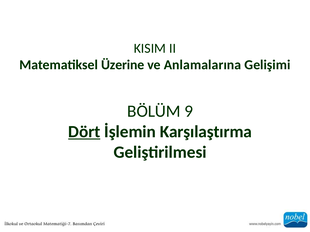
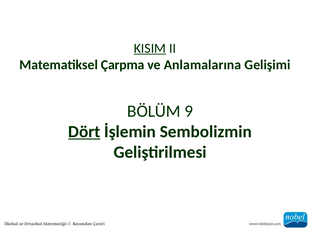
KISIM underline: none -> present
Üzerine: Üzerine -> Çarpma
Karşılaştırma: Karşılaştırma -> Sembolizmin
